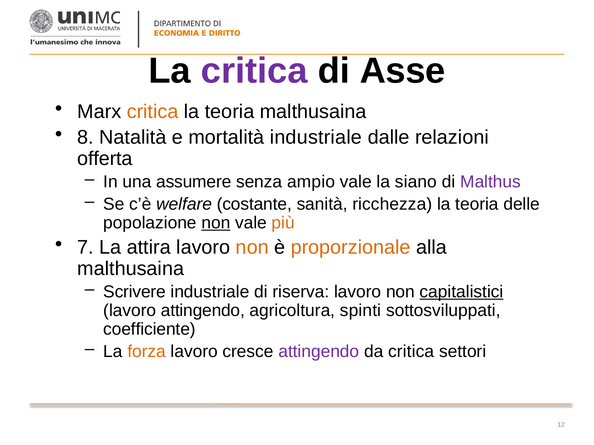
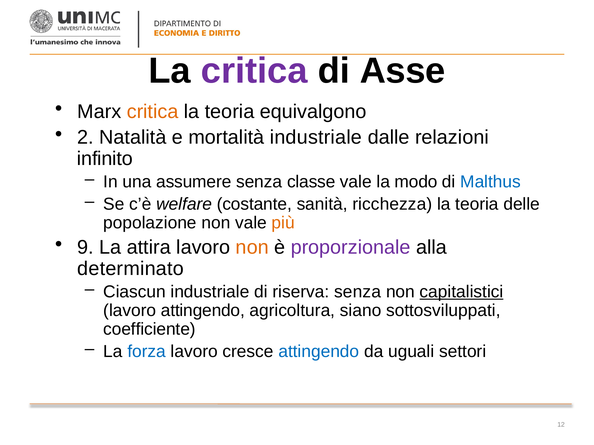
teoria malthusaina: malthusaina -> equivalgono
8: 8 -> 2
offerta: offerta -> infinito
ampio: ampio -> classe
siano: siano -> modo
Malthus colour: purple -> blue
non at (216, 223) underline: present -> none
7: 7 -> 9
proporzionale colour: orange -> purple
malthusaina at (131, 269): malthusaina -> determinato
Scrivere: Scrivere -> Ciascun
riserva lavoro: lavoro -> senza
spinti: spinti -> siano
forza colour: orange -> blue
attingendo at (319, 352) colour: purple -> blue
da critica: critica -> uguali
